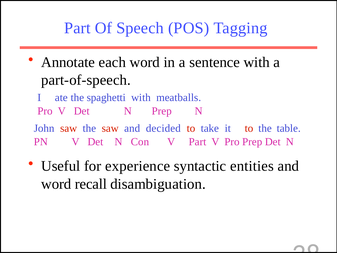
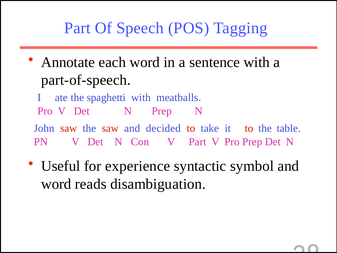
entities: entities -> symbol
recall: recall -> reads
